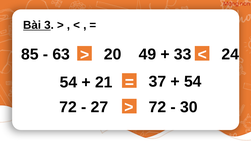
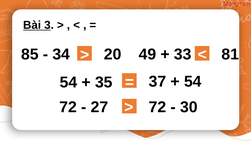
63: 63 -> 34
24: 24 -> 81
21: 21 -> 35
